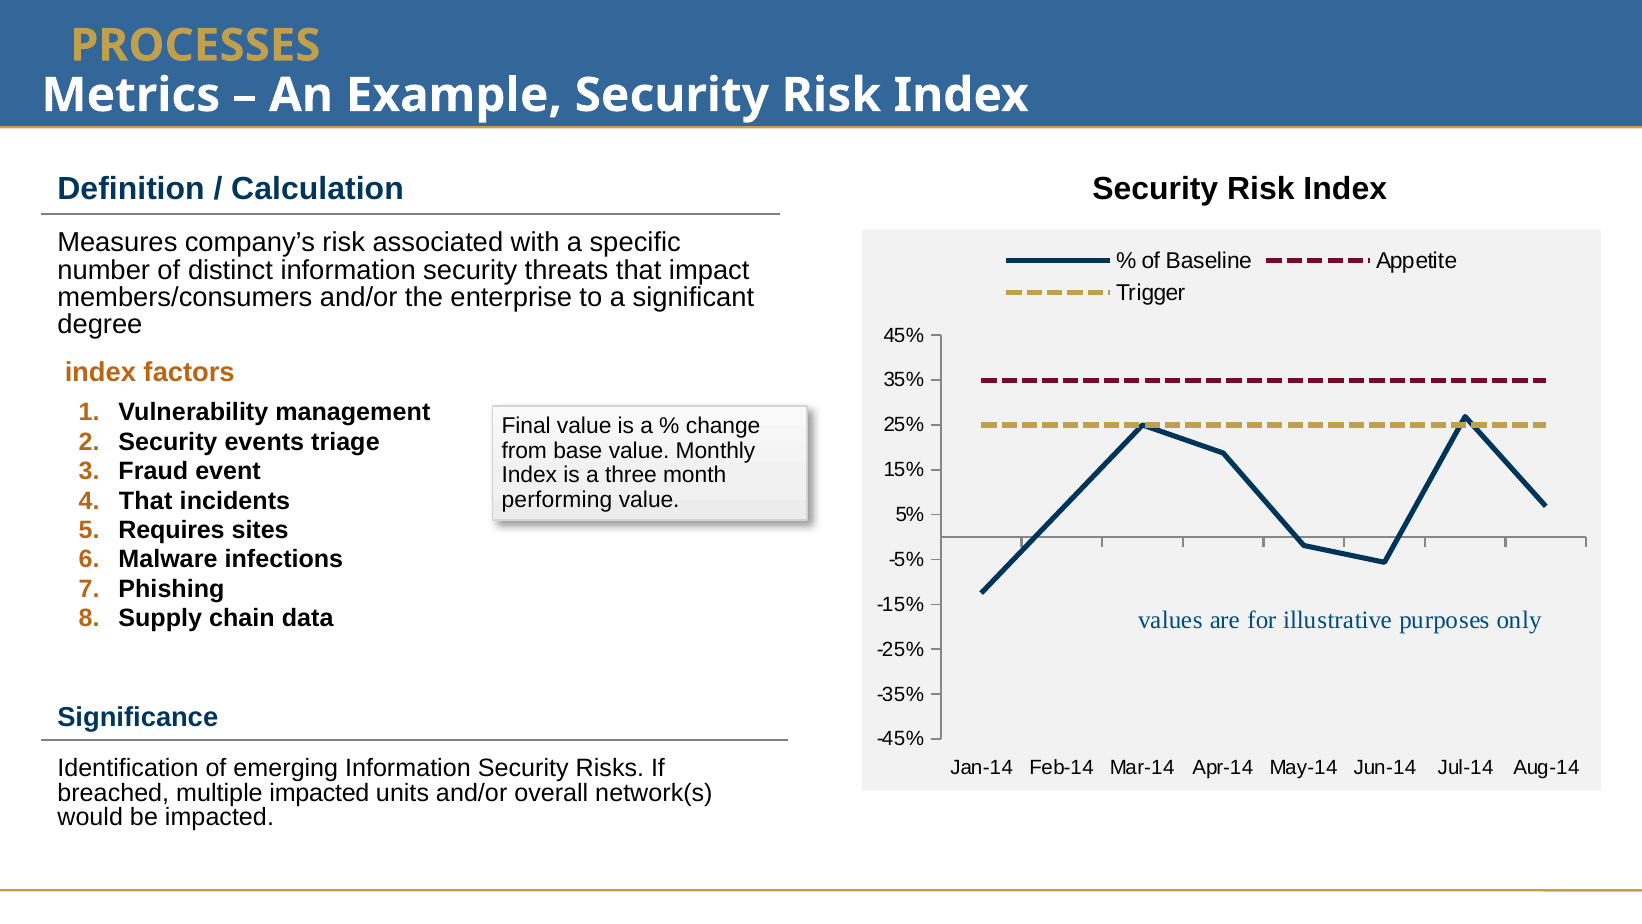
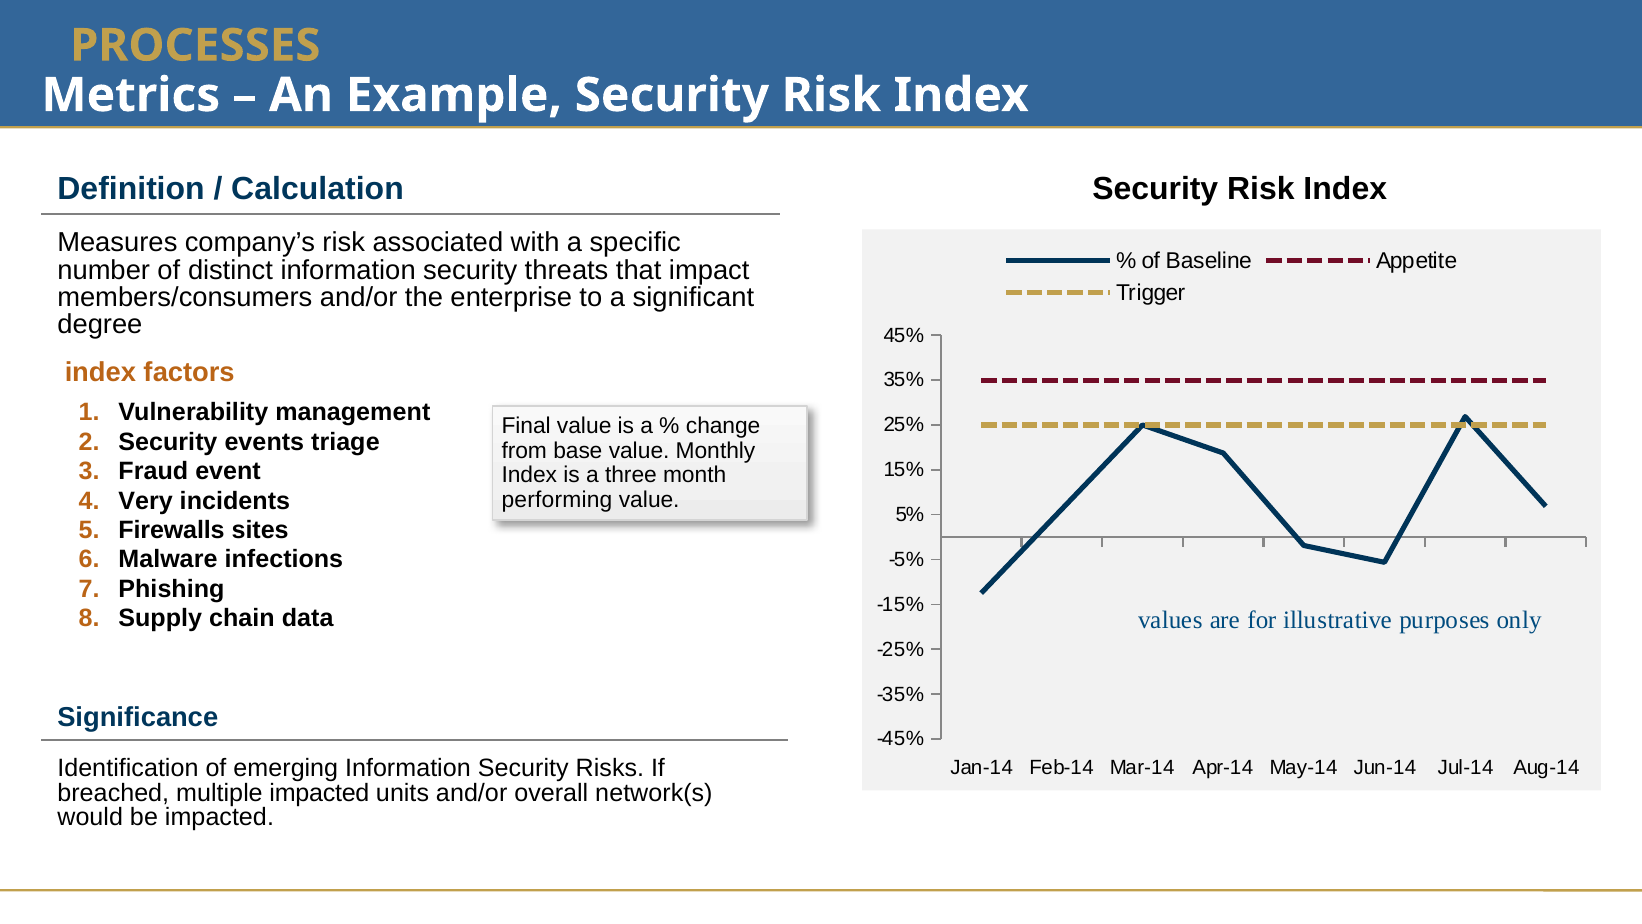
That at (146, 501): That -> Very
Requires: Requires -> Firewalls
